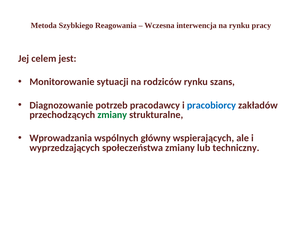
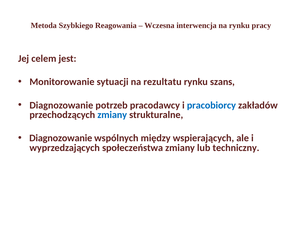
rodziców: rodziców -> rezultatu
zmiany at (112, 115) colour: green -> blue
Wprowadzania at (61, 138): Wprowadzania -> Diagnozowanie
główny: główny -> między
